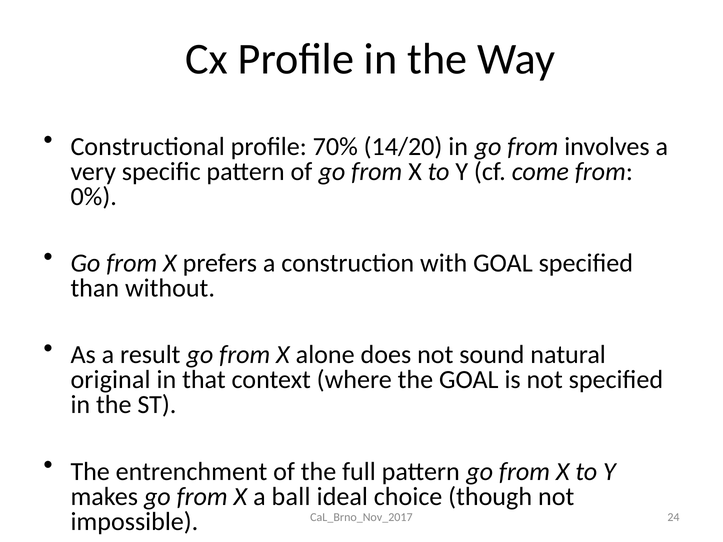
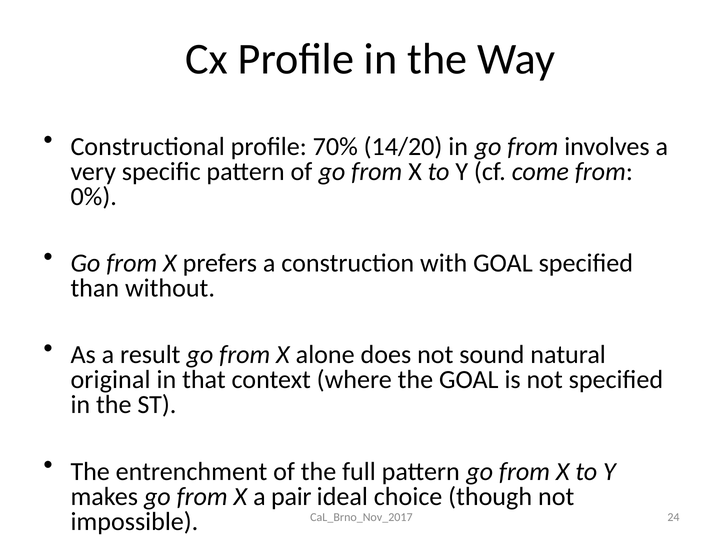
ball: ball -> pair
